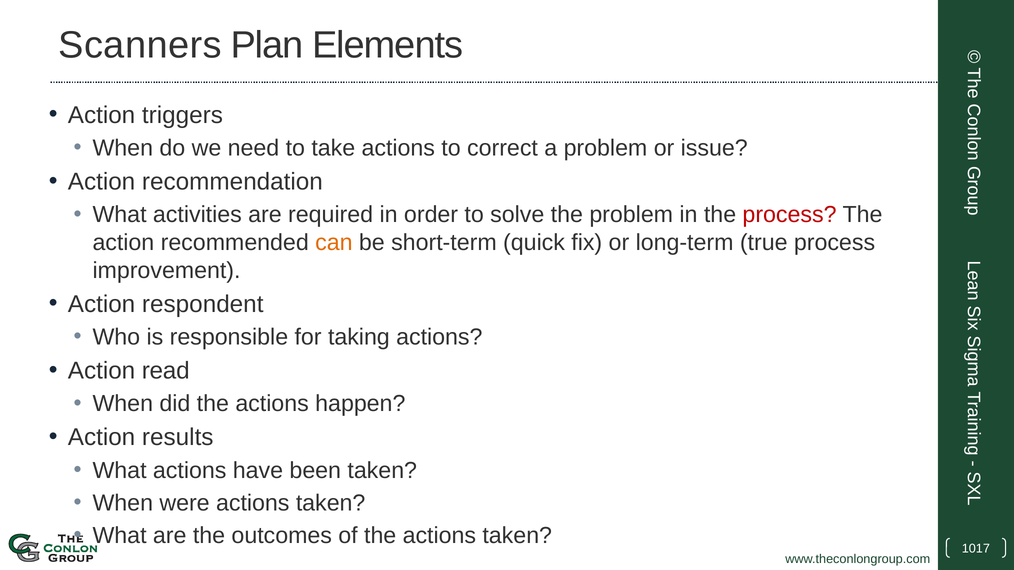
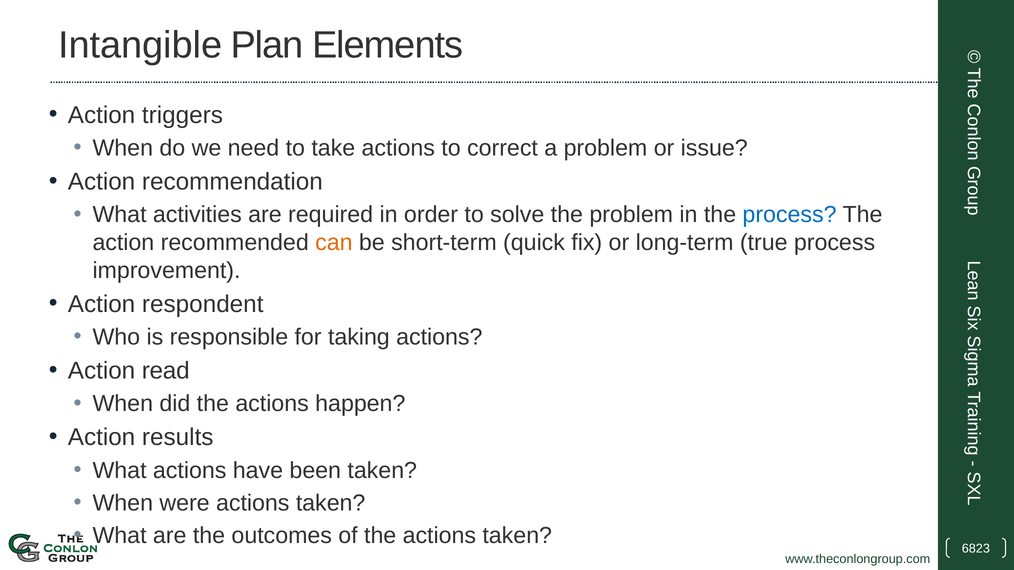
Scanners: Scanners -> Intangible
process at (790, 215) colour: red -> blue
1017: 1017 -> 6823
